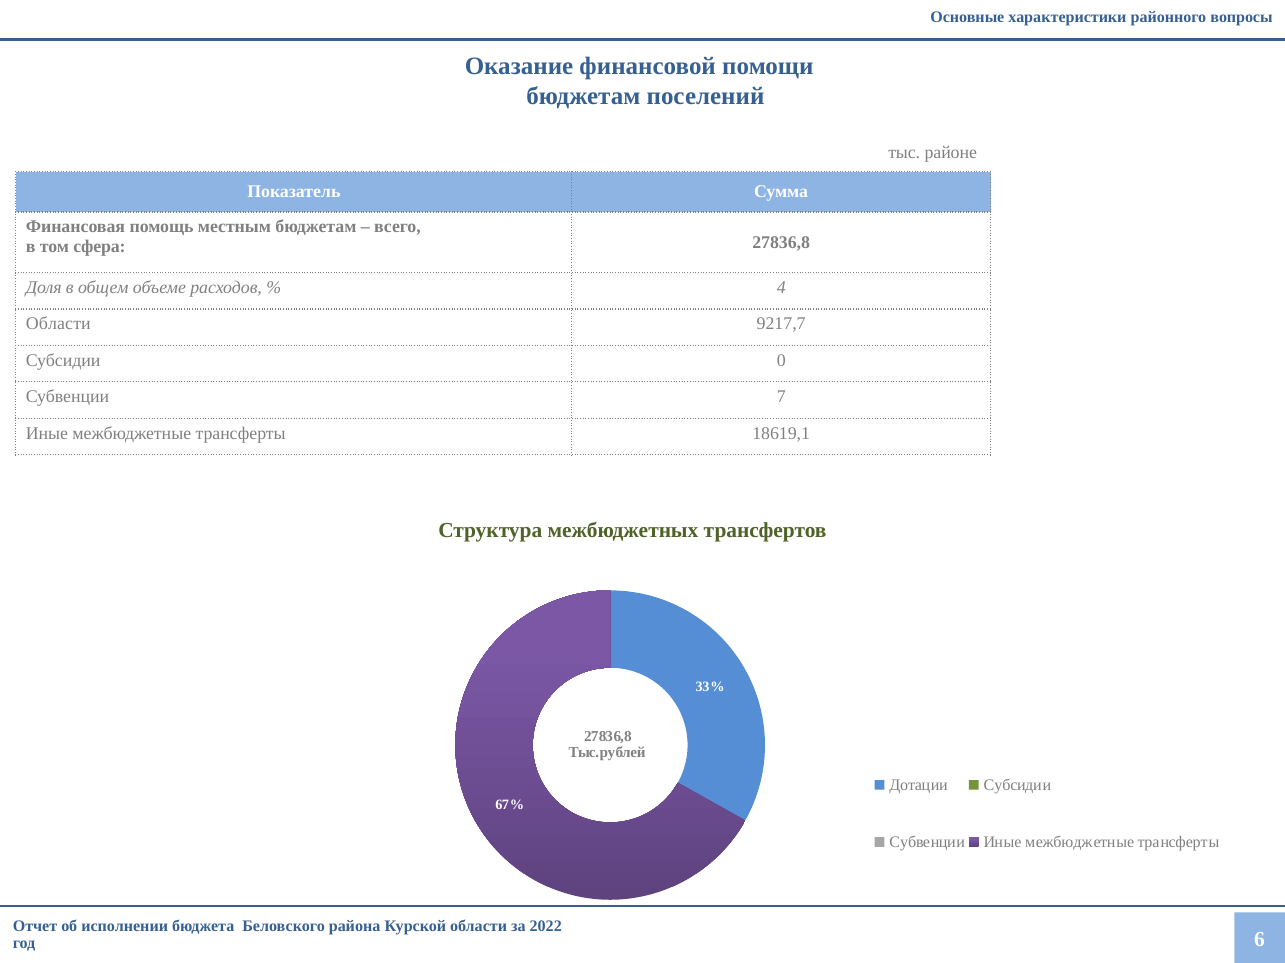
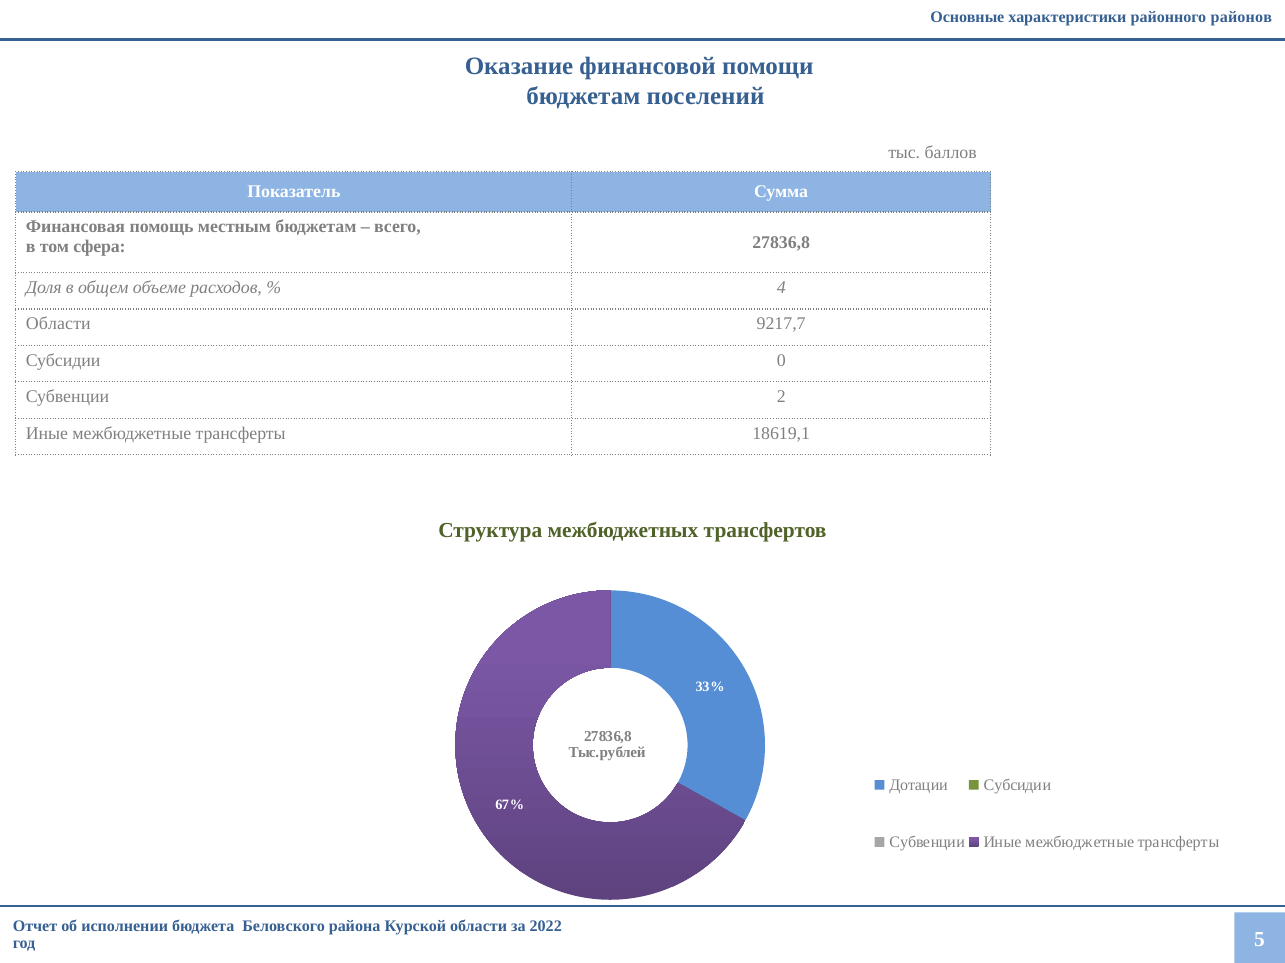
вопросы: вопросы -> районов
районе: районе -> баллов
7: 7 -> 2
6: 6 -> 5
